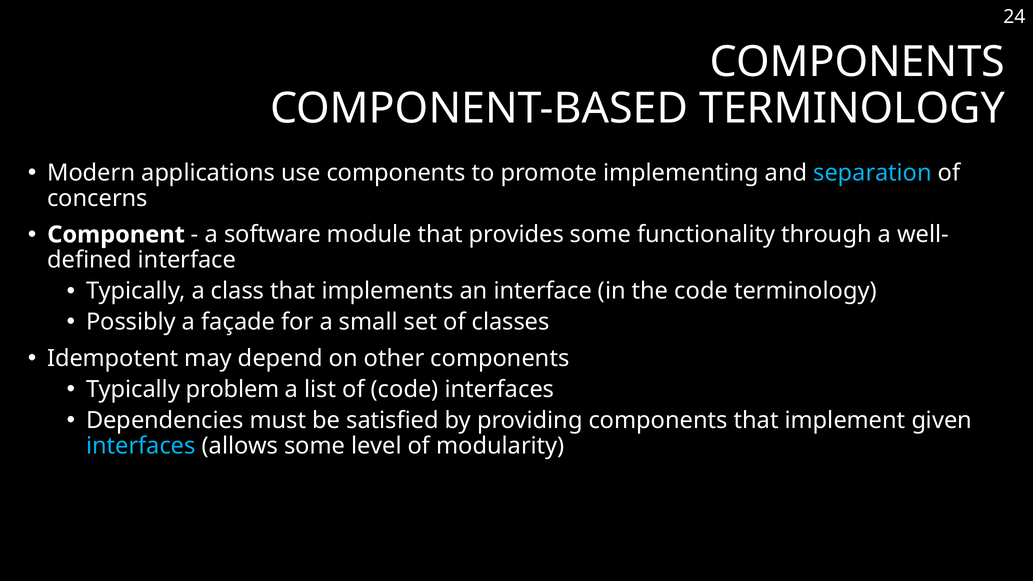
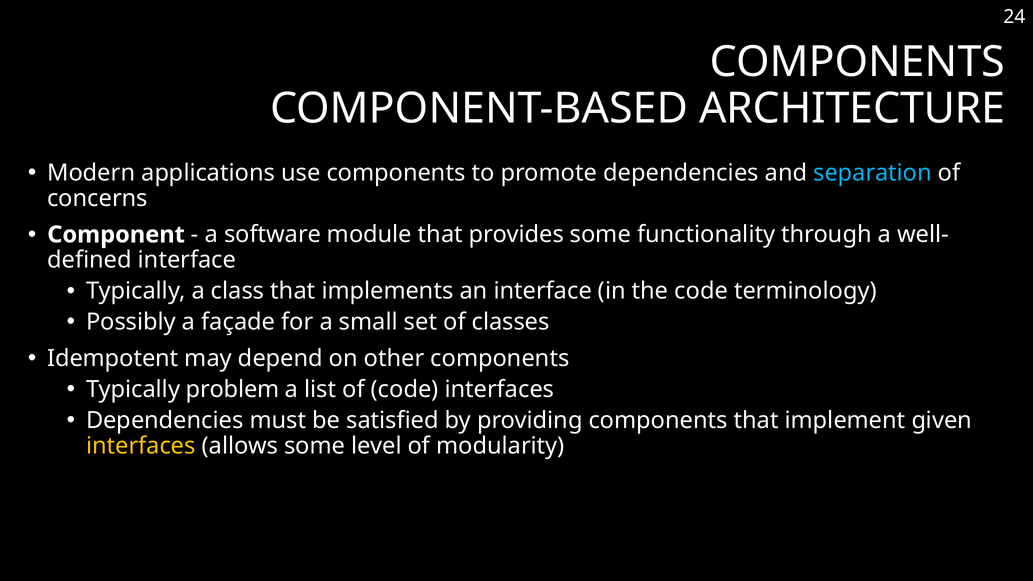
COMPONENT-BASED TERMINOLOGY: TERMINOLOGY -> ARCHITECTURE
promote implementing: implementing -> dependencies
interfaces at (141, 446) colour: light blue -> yellow
